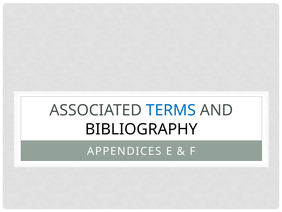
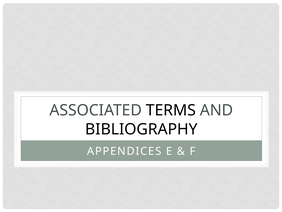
TERMS colour: blue -> black
